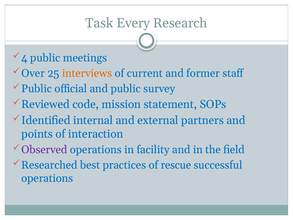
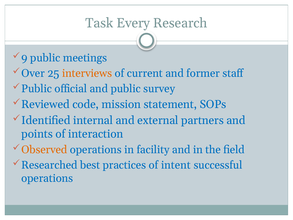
4: 4 -> 9
Observed colour: purple -> orange
rescue: rescue -> intent
